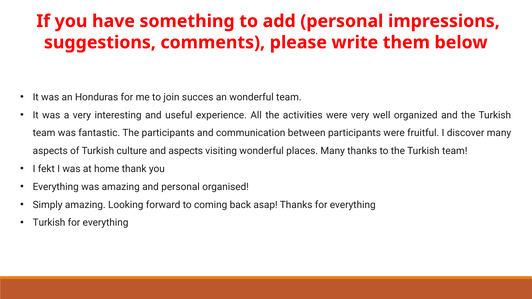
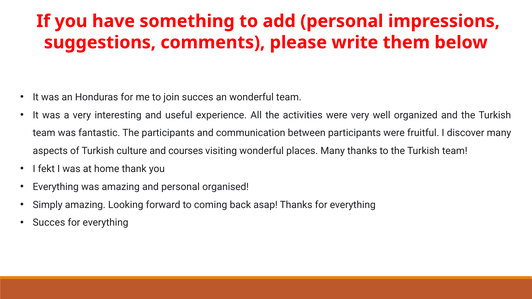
and aspects: aspects -> courses
Turkish at (49, 223): Turkish -> Succes
